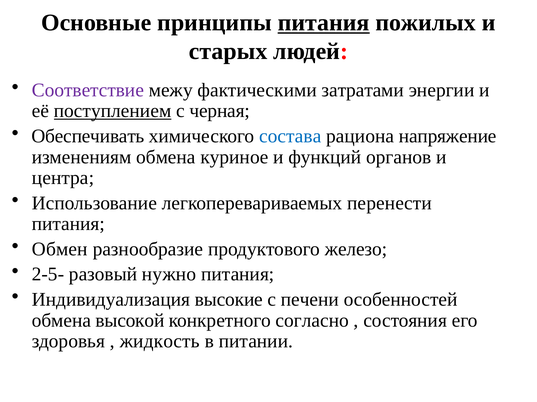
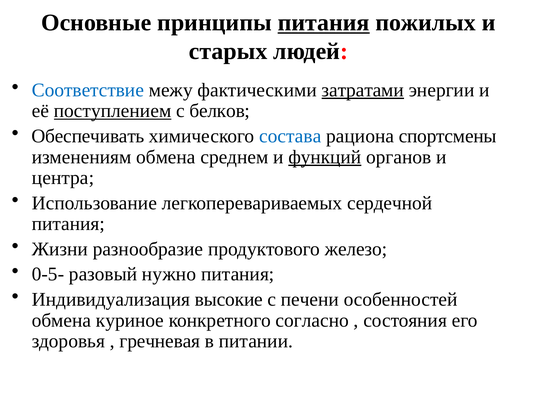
Соответствие colour: purple -> blue
затратами underline: none -> present
черная: черная -> белков
напряжение: напряжение -> спортсмены
куриное: куриное -> среднем
функций underline: none -> present
перенести: перенести -> сердечной
Обмен: Обмен -> Жизни
2-5-: 2-5- -> 0-5-
высокой: высокой -> куриное
жидкость: жидкость -> гречневая
